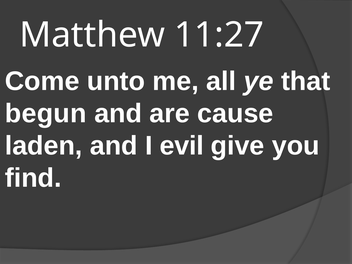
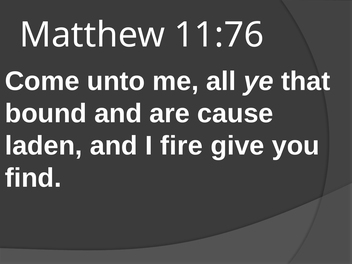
11:27: 11:27 -> 11:76
begun: begun -> bound
evil: evil -> fire
